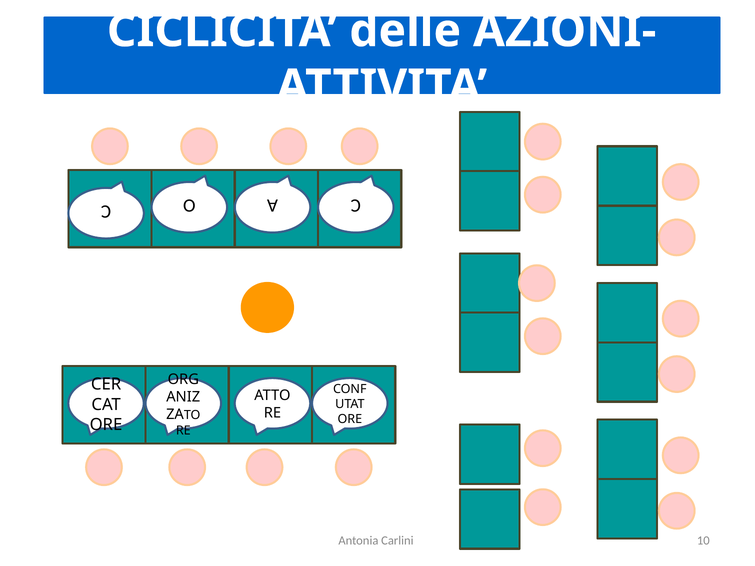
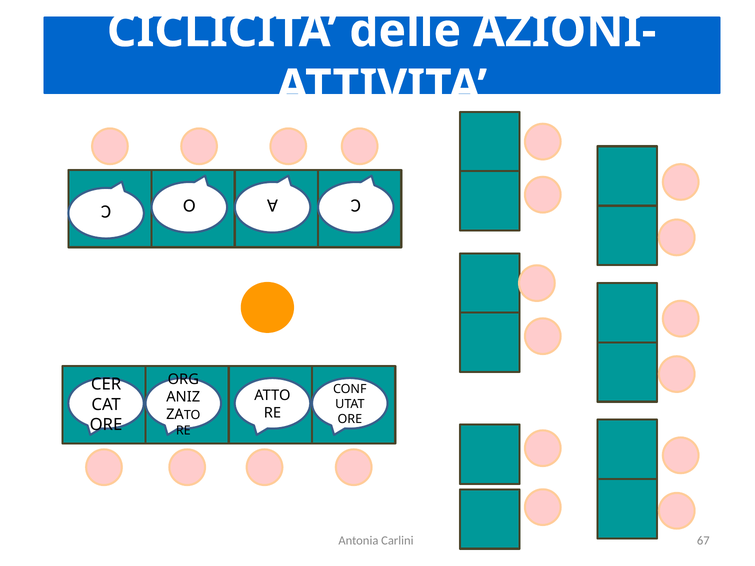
10: 10 -> 67
